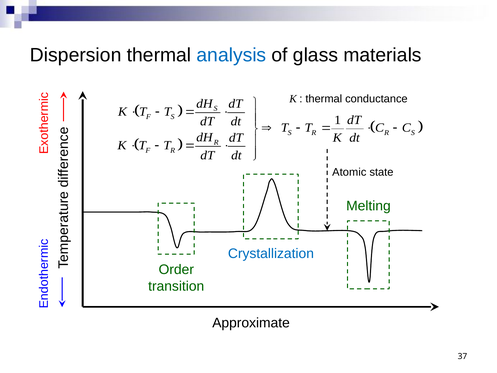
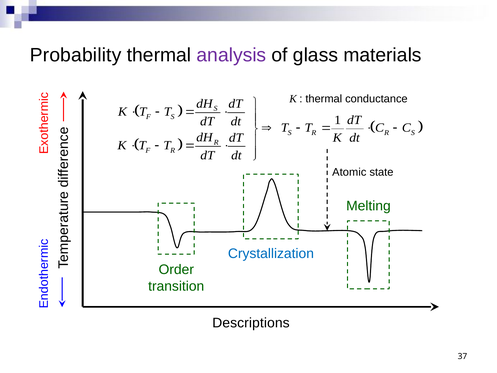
Dispersion: Dispersion -> Probability
analysis colour: blue -> purple
Approximate: Approximate -> Descriptions
